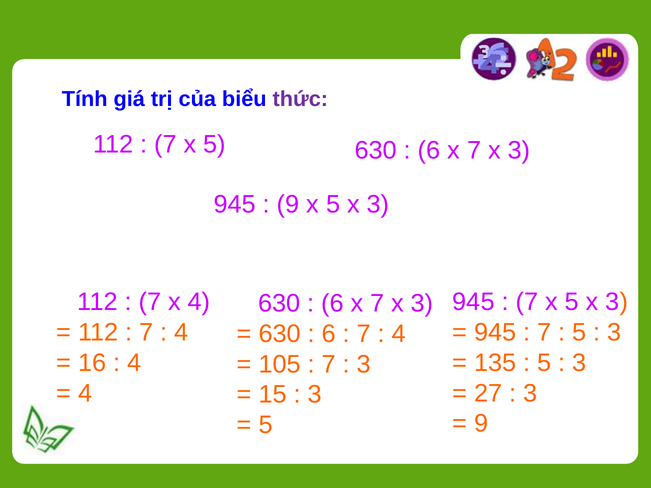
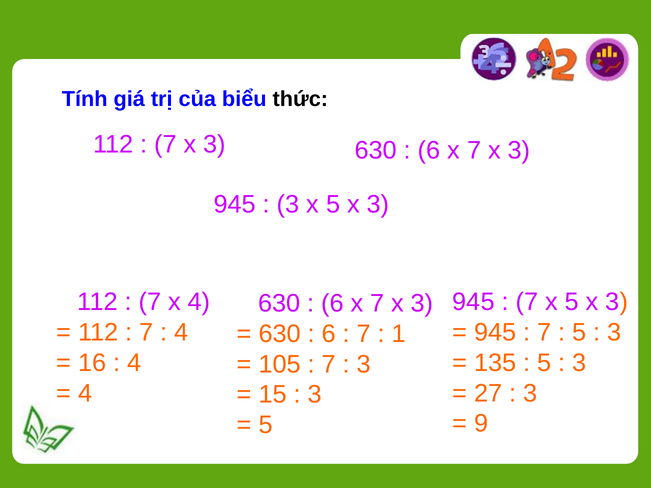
thức colour: purple -> black
5 at (215, 144): 5 -> 3
9 at (288, 205): 9 -> 3
4 at (399, 334): 4 -> 1
